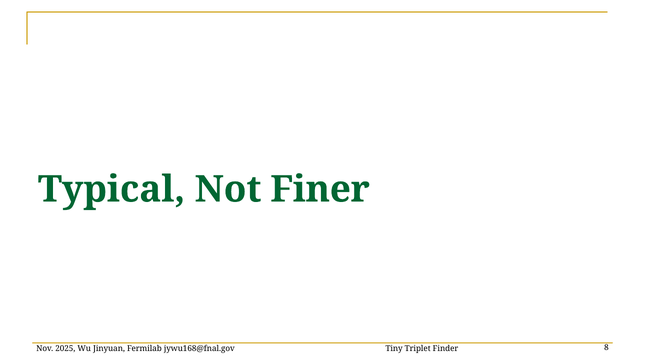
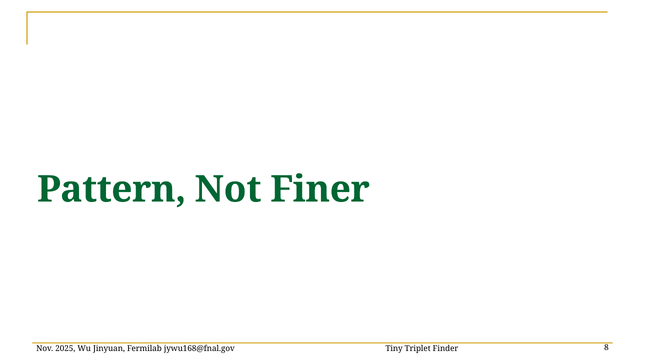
Typical: Typical -> Pattern
